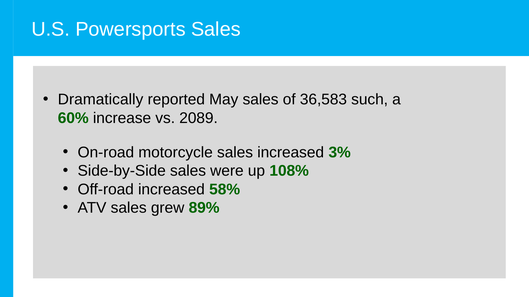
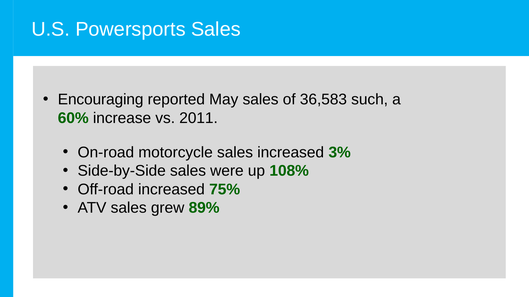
Dramatically: Dramatically -> Encouraging
2089: 2089 -> 2011
58%: 58% -> 75%
